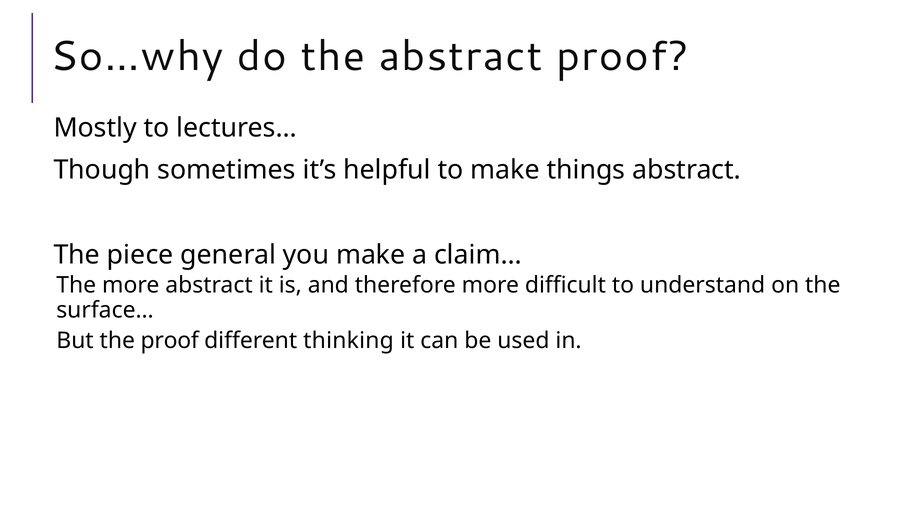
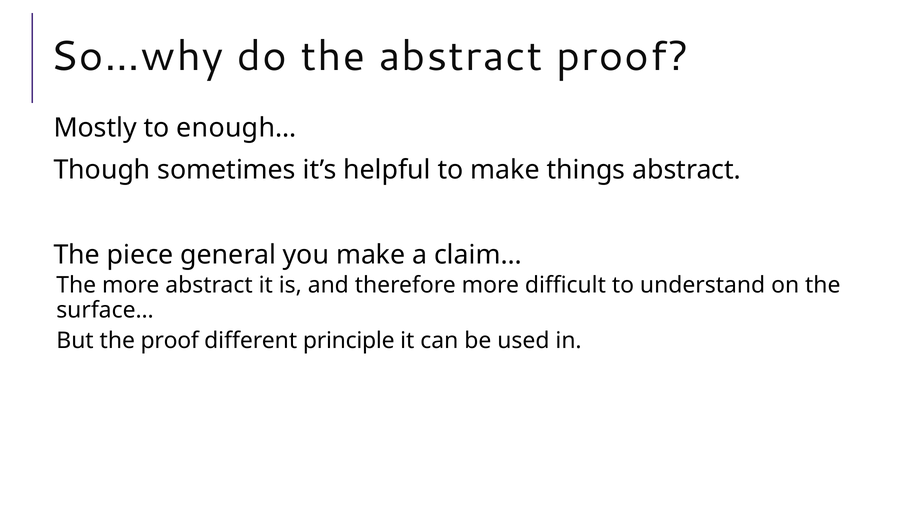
lectures…: lectures… -> enough…
thinking: thinking -> principle
